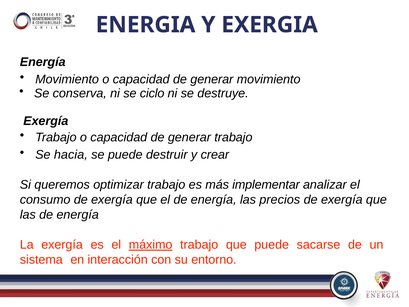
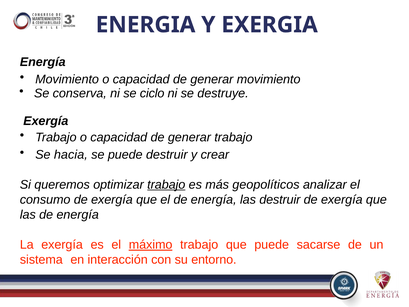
trabajo at (166, 185) underline: none -> present
implementar: implementar -> geopolíticos
las precios: precios -> destruir
